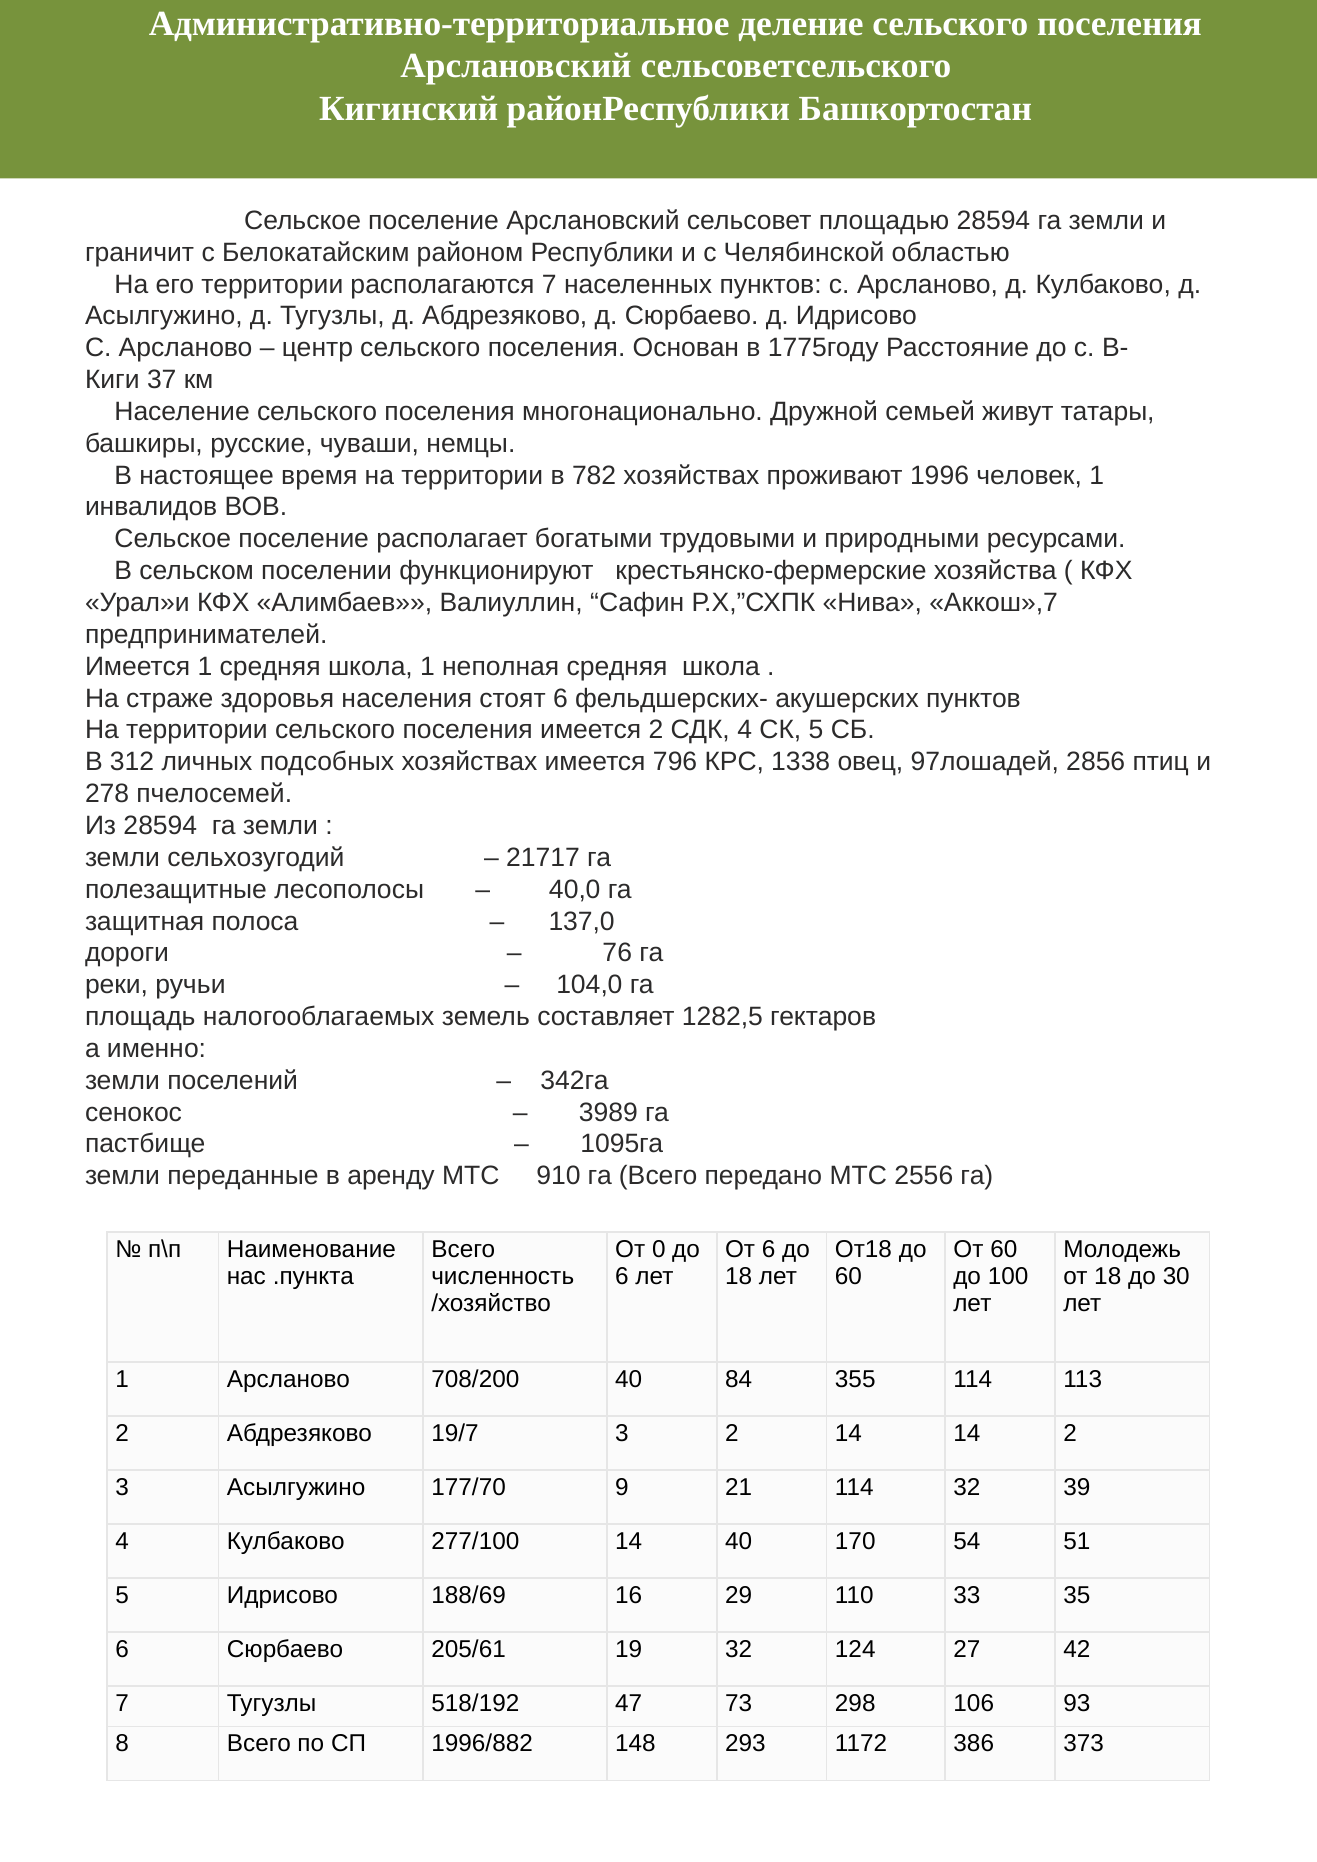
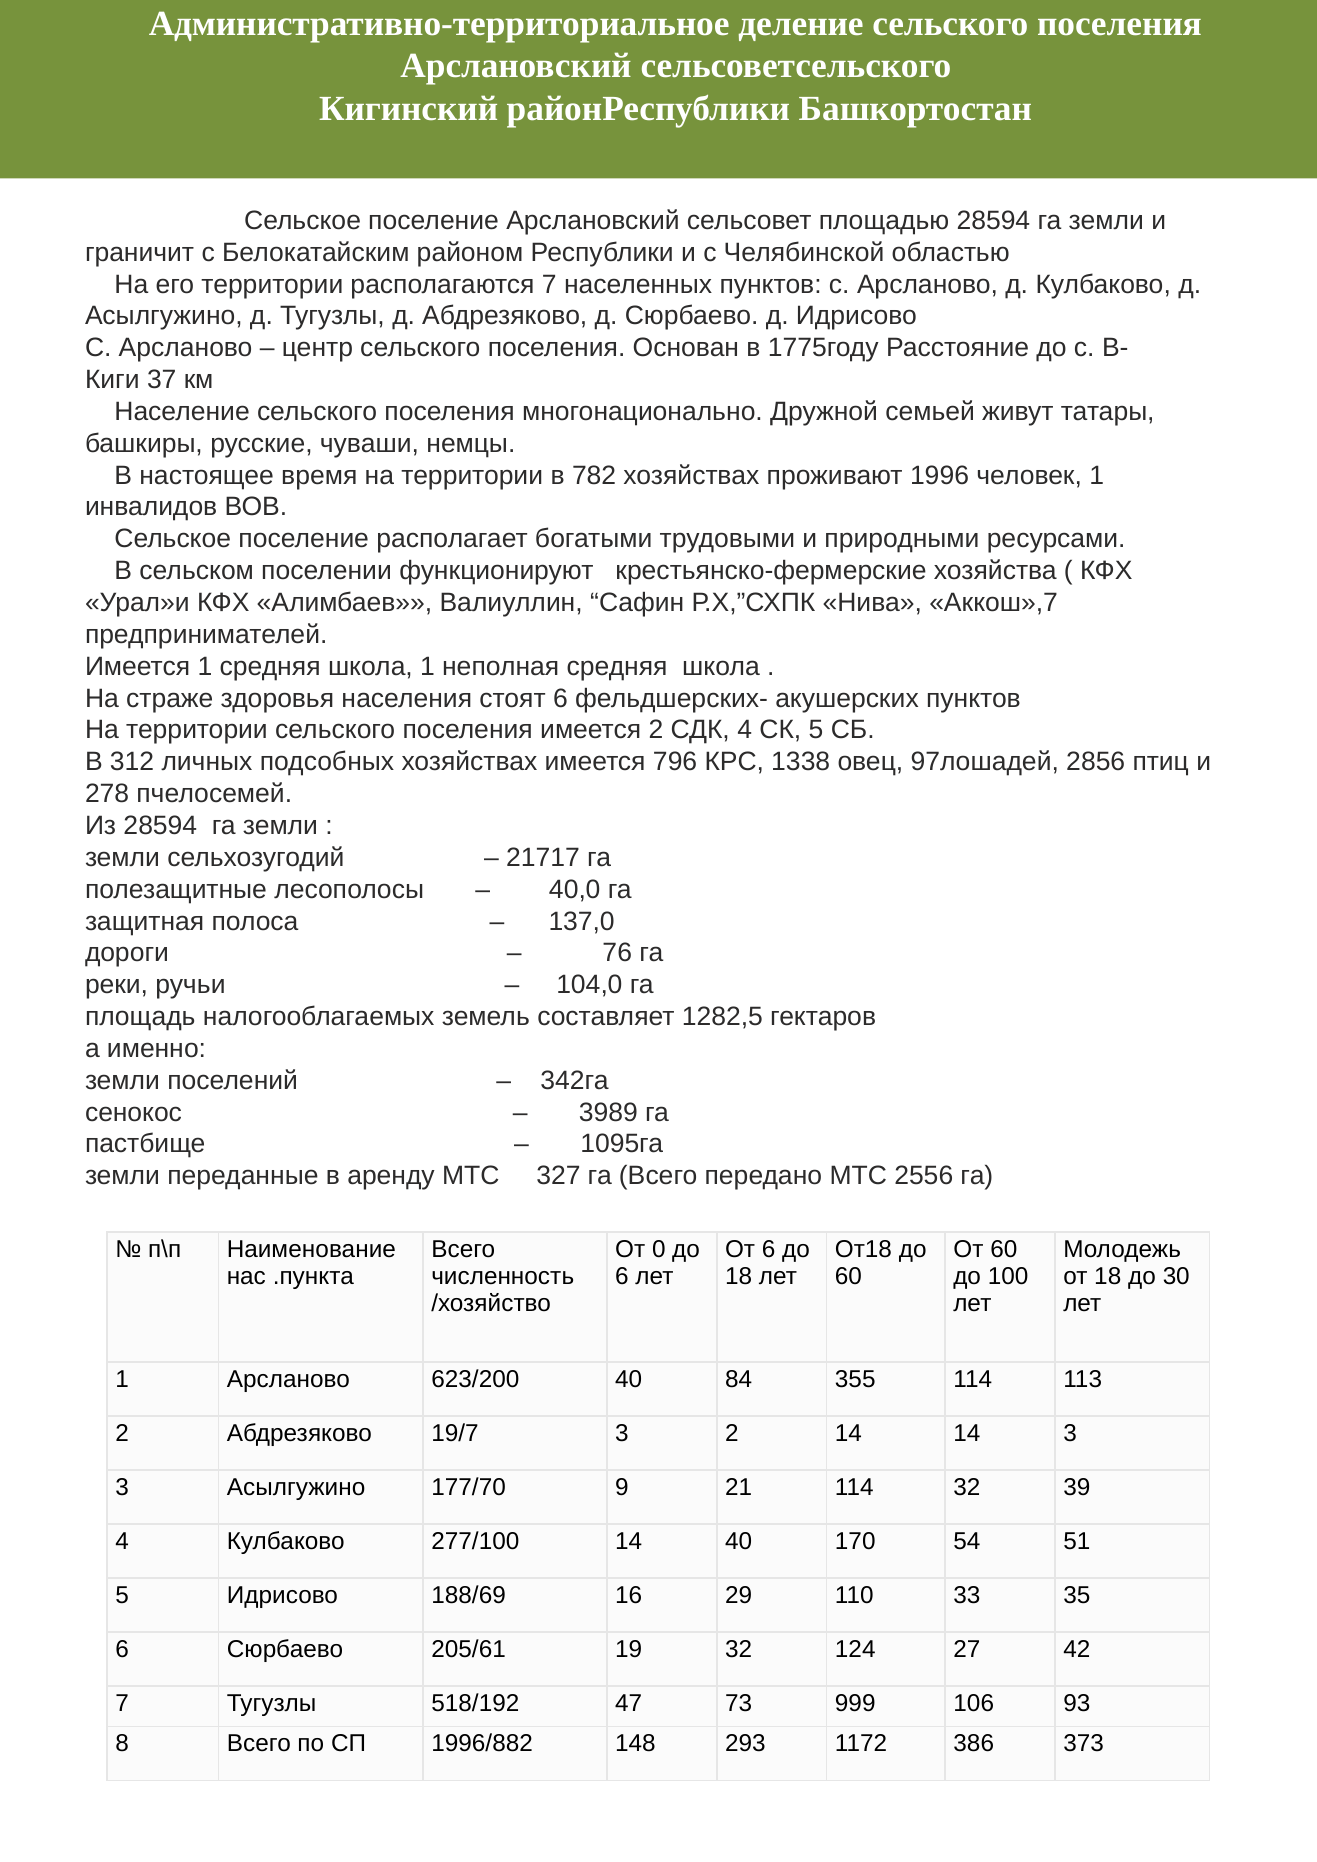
910: 910 -> 327
708/200: 708/200 -> 623/200
14 2: 2 -> 3
298: 298 -> 999
